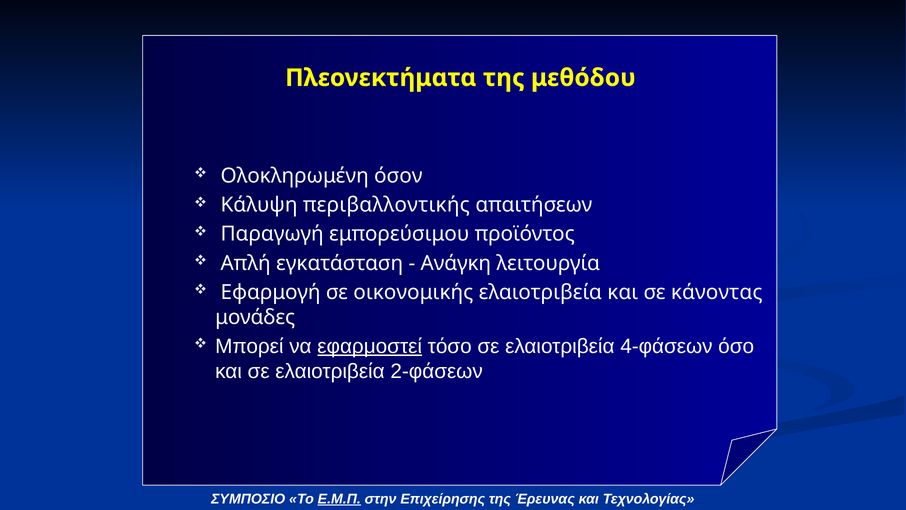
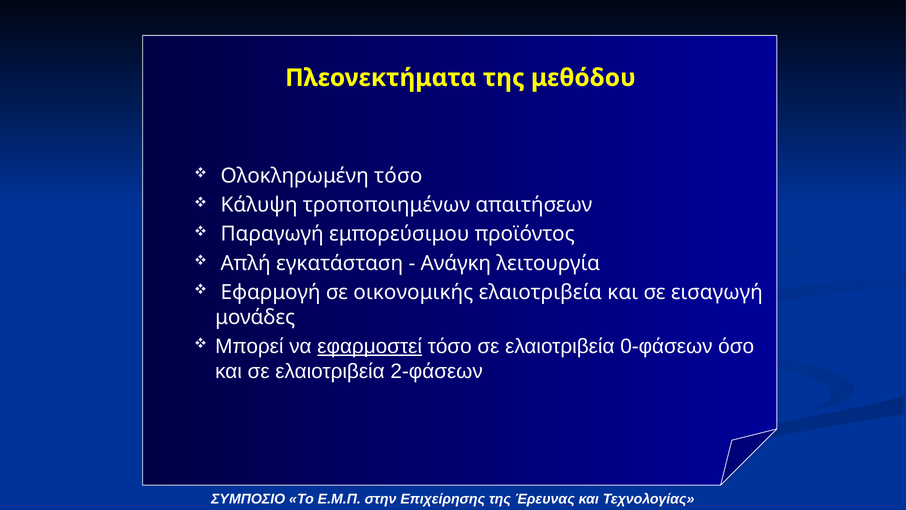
Ολοκληρωμένη όσον: όσον -> τόσο
περιβαλλοντικής: περιβαλλοντικής -> τροποποιημένων
κάνοντας: κάνοντας -> εισαγωγή
4-φάσεων: 4-φάσεων -> 0-φάσεων
Ε.Μ.Π underline: present -> none
